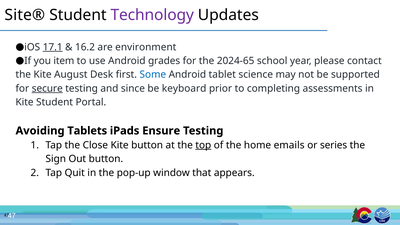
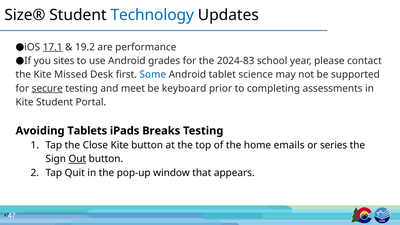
Site®: Site® -> Size®
Technology colour: purple -> blue
16.2: 16.2 -> 19.2
environment: environment -> performance
item: item -> sites
2024-65: 2024-65 -> 2024-83
August: August -> Missed
since: since -> meet
Ensure: Ensure -> Breaks
top underline: present -> none
Out underline: none -> present
